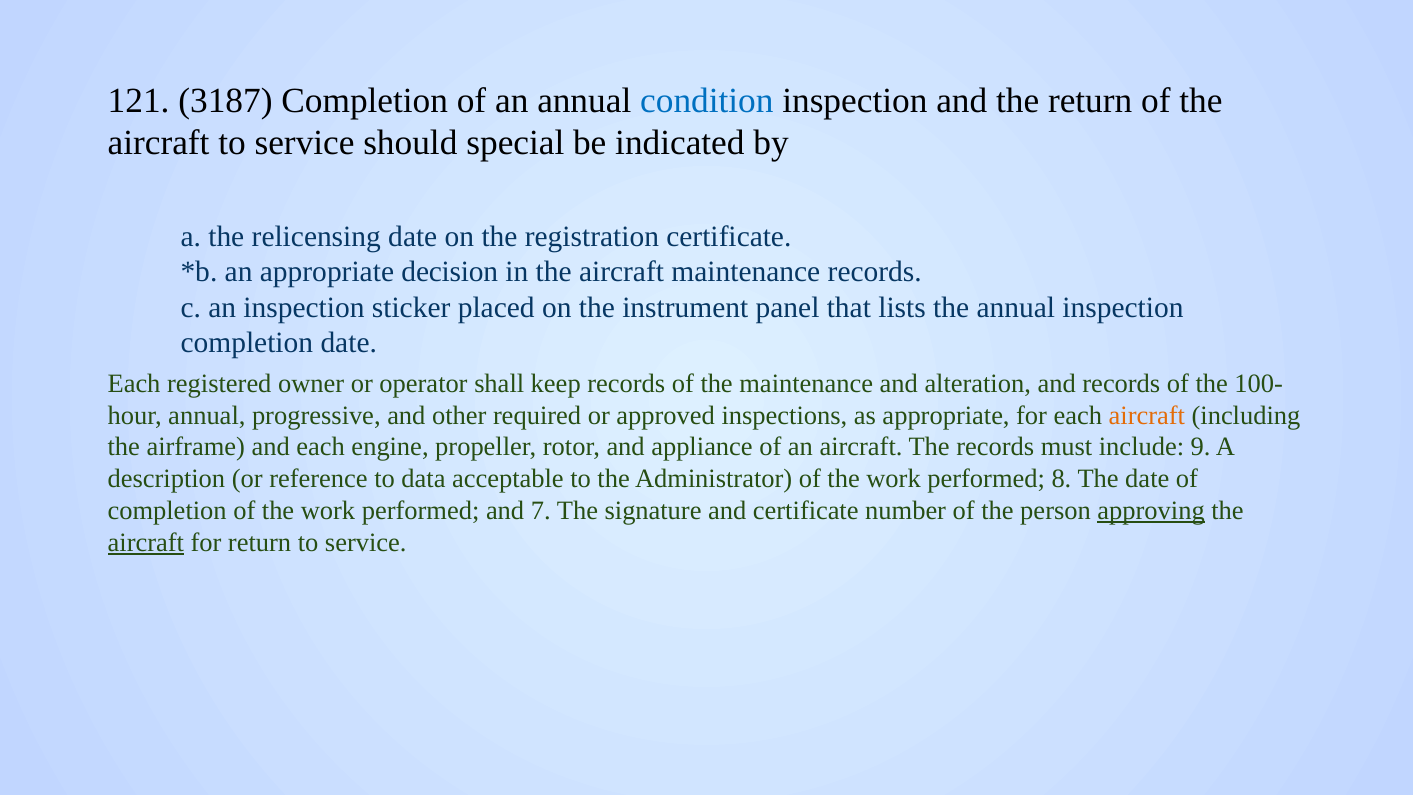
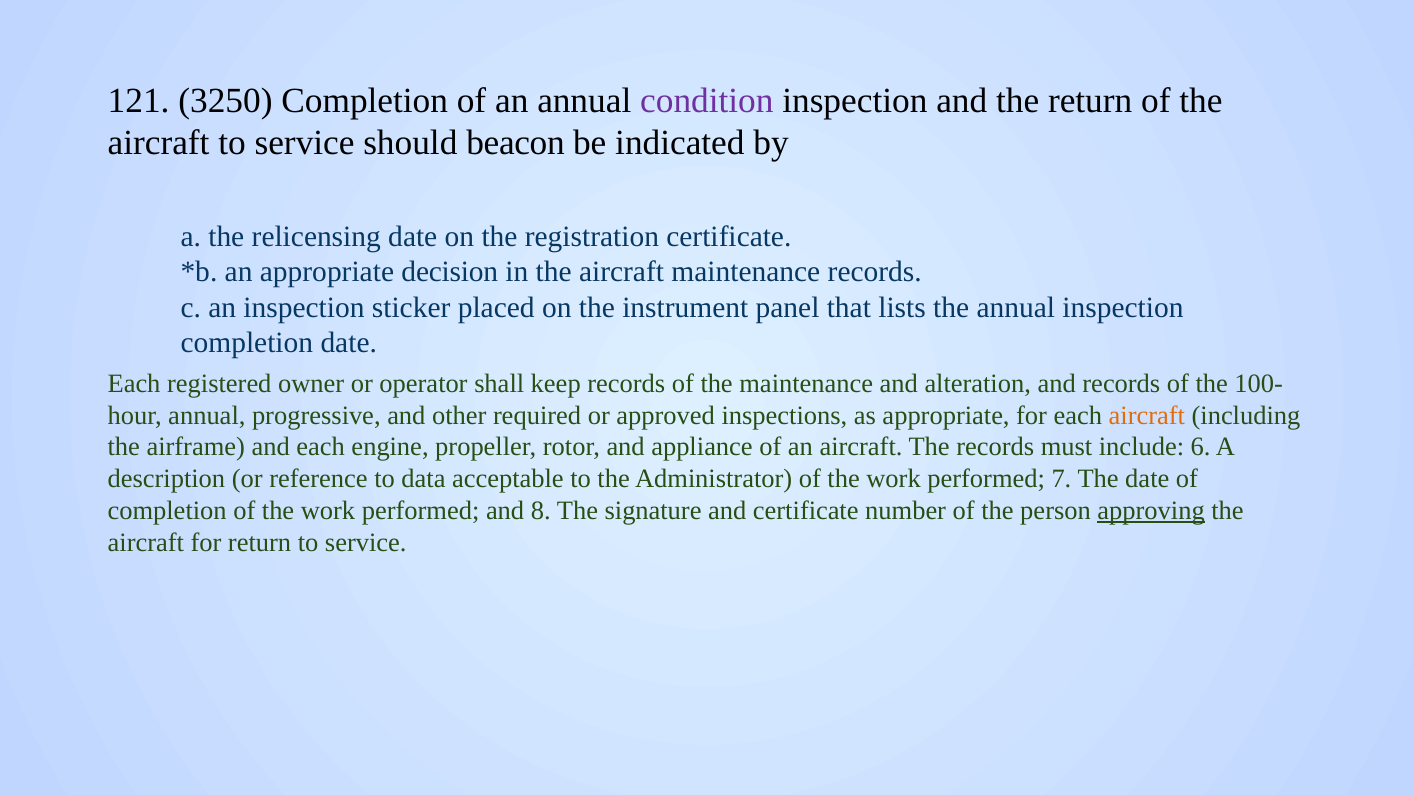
3187: 3187 -> 3250
condition colour: blue -> purple
special: special -> beacon
9: 9 -> 6
8: 8 -> 7
7: 7 -> 8
aircraft at (146, 542) underline: present -> none
